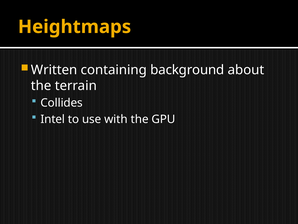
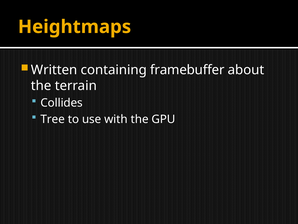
background: background -> framebuffer
Intel: Intel -> Tree
